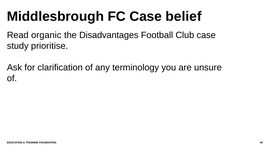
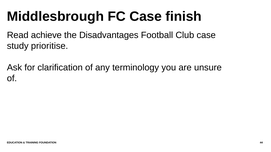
belief: belief -> finish
organic: organic -> achieve
